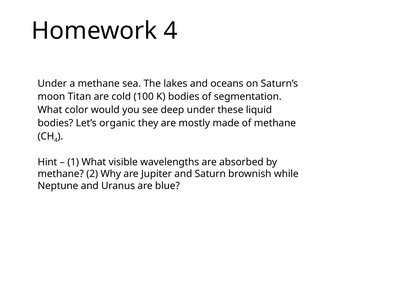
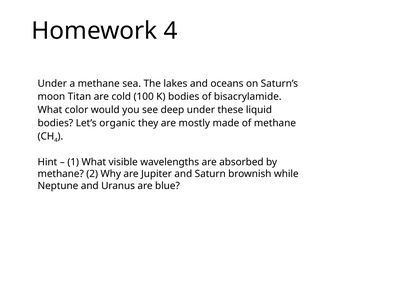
segmentation: segmentation -> bisacrylamide
